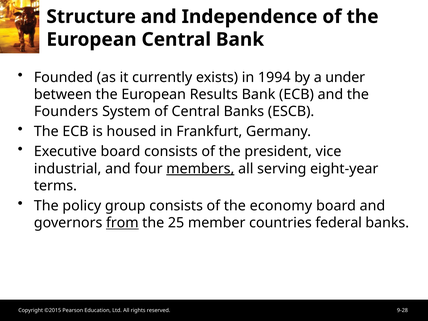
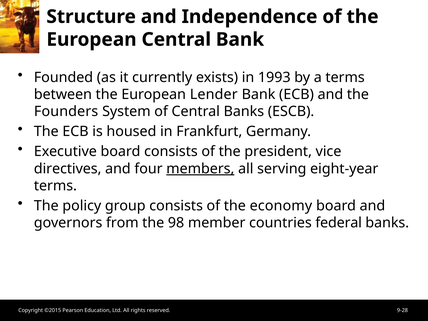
1994: 1994 -> 1993
a under: under -> terms
Results: Results -> Lender
industrial: industrial -> directives
from underline: present -> none
25: 25 -> 98
